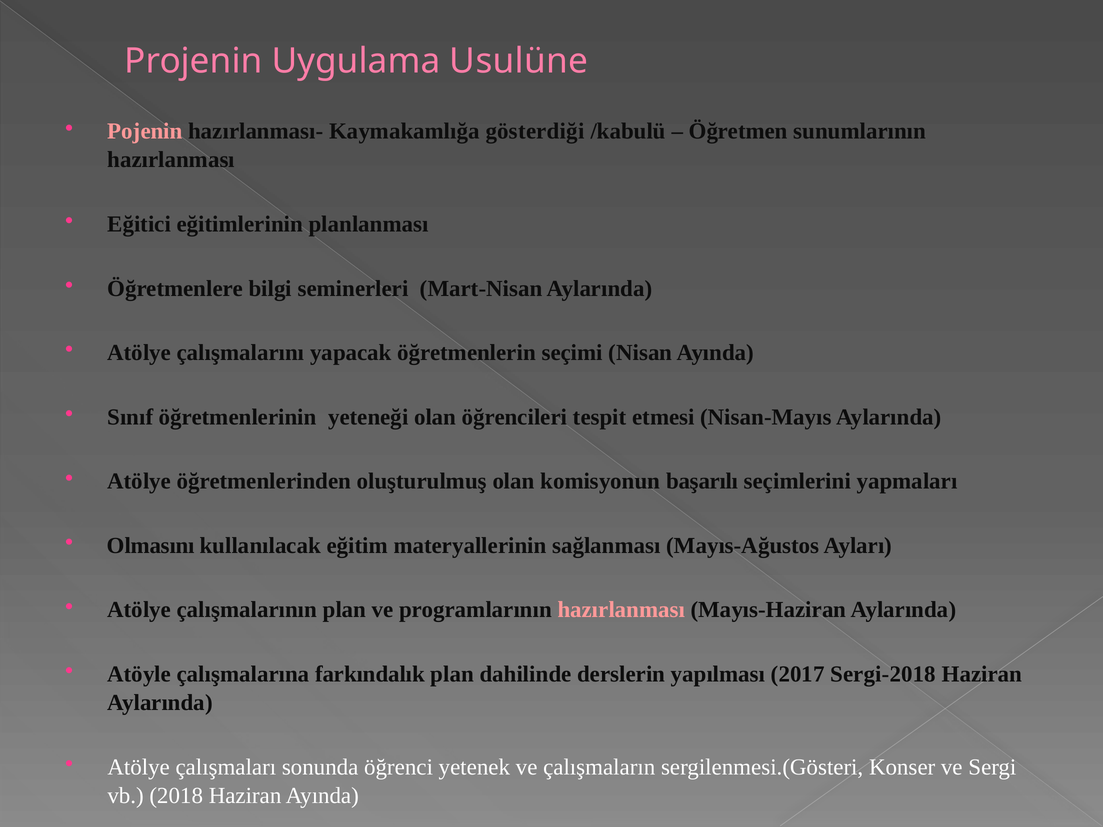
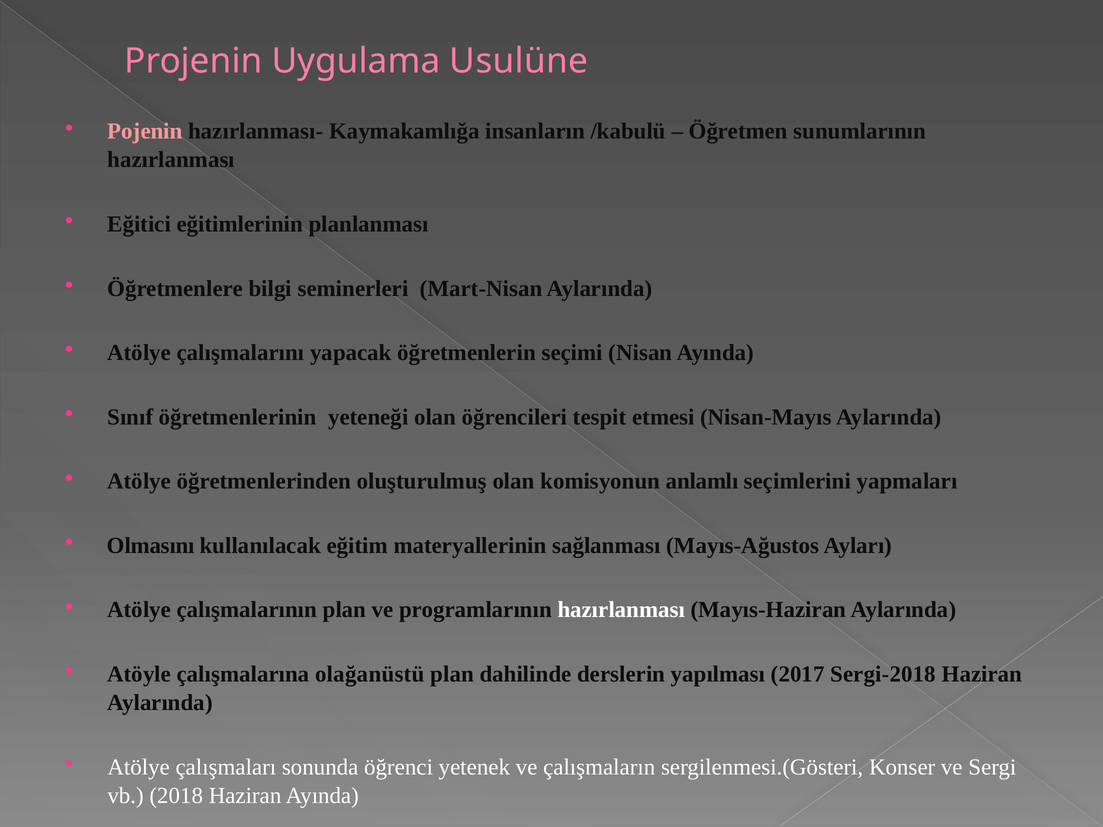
gösterdiği: gösterdiği -> insanların
başarılı: başarılı -> anlamlı
hazırlanması at (621, 610) colour: pink -> white
farkındalık: farkındalık -> olağanüstü
